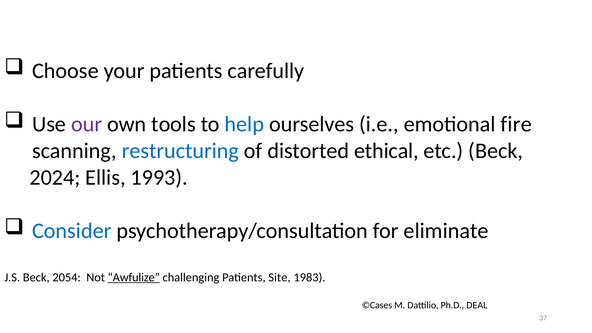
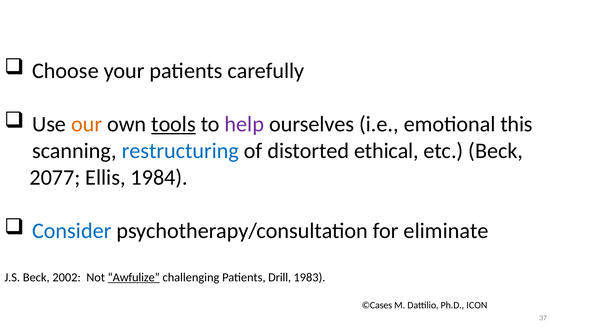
our colour: purple -> orange
tools underline: none -> present
help colour: blue -> purple
fire: fire -> this
2024: 2024 -> 2077
1993: 1993 -> 1984
2054: 2054 -> 2002
Site: Site -> Drill
DEAL: DEAL -> ICON
